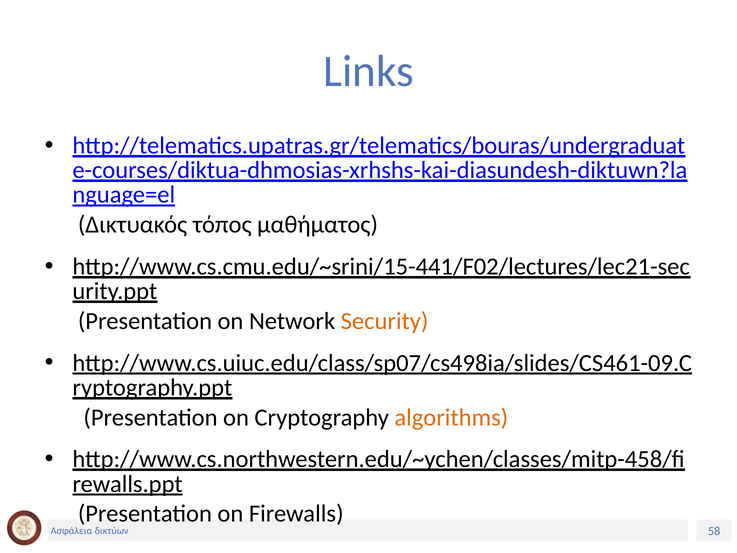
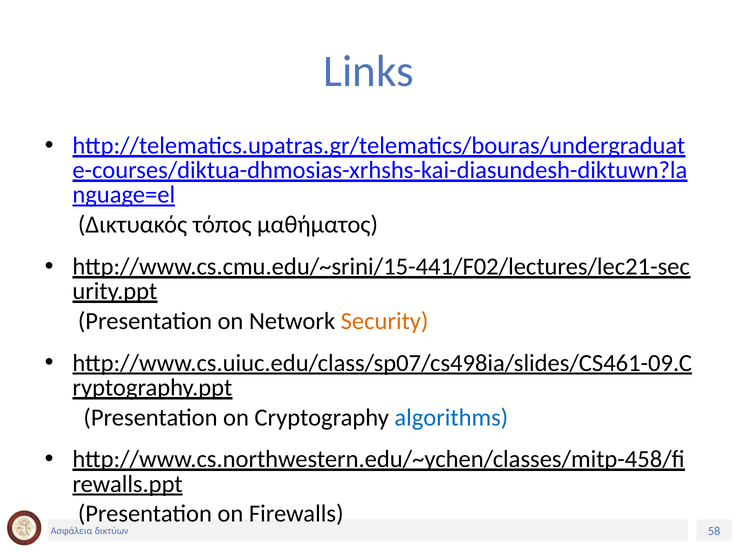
algorithms colour: orange -> blue
